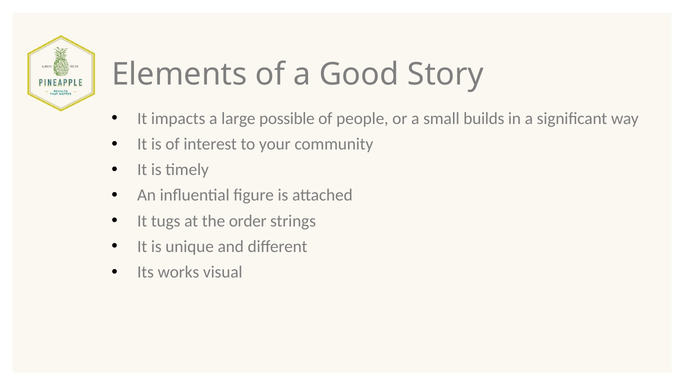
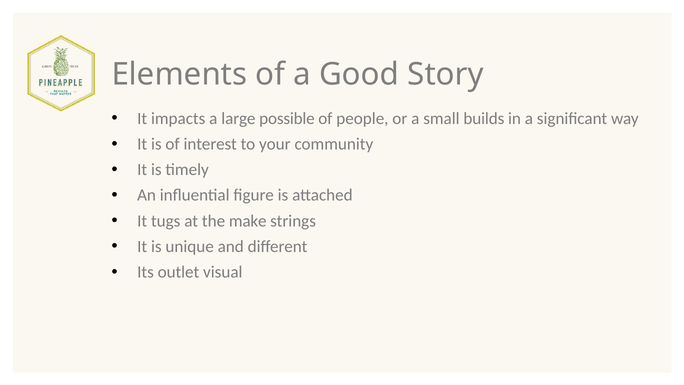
order: order -> make
works: works -> outlet
